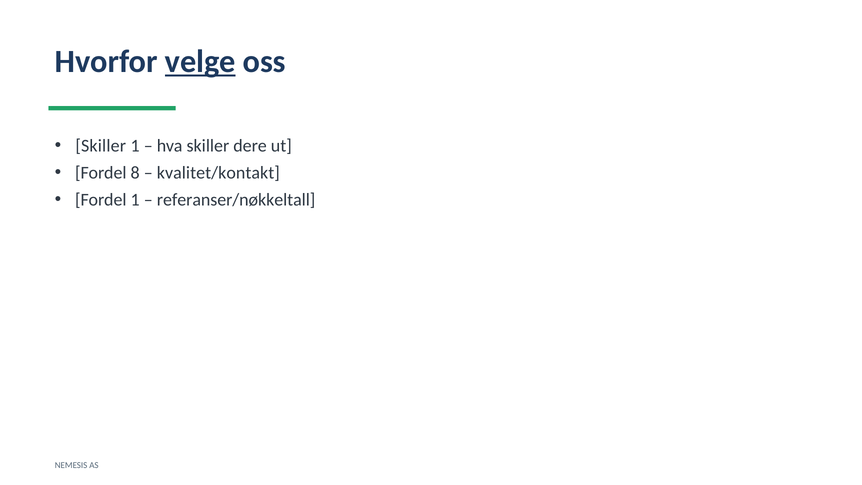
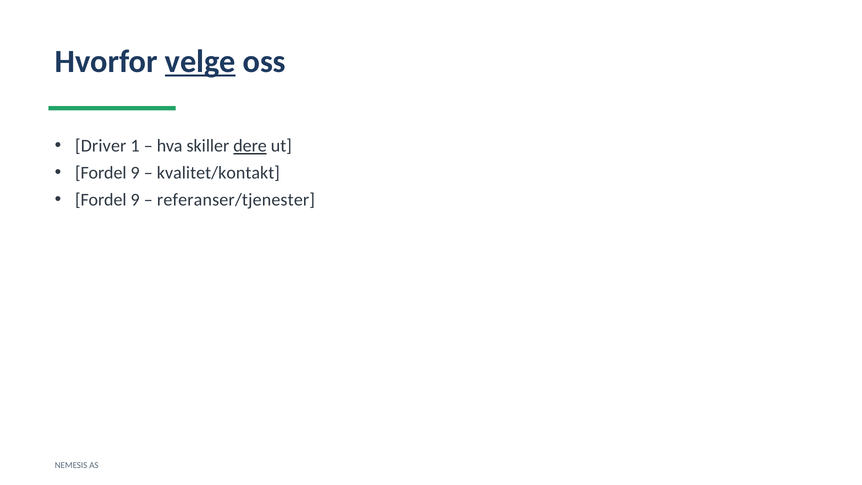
Skiller at (101, 146): Skiller -> Driver
dere underline: none -> present
8 at (135, 173): 8 -> 9
1 at (135, 200): 1 -> 9
referanser/nøkkeltall: referanser/nøkkeltall -> referanser/tjenester
